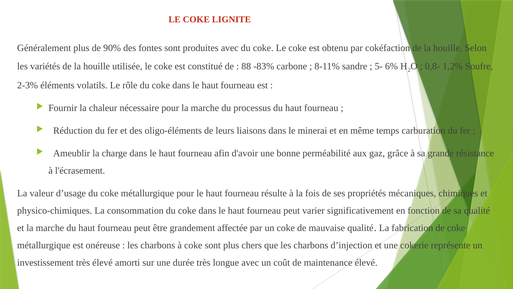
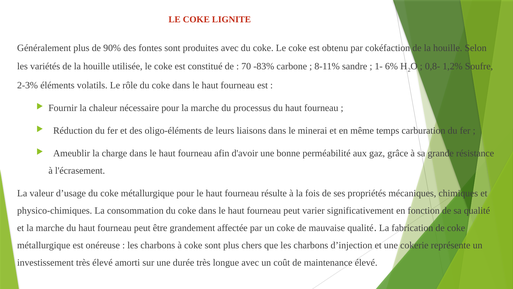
88: 88 -> 70
5-: 5- -> 1-
